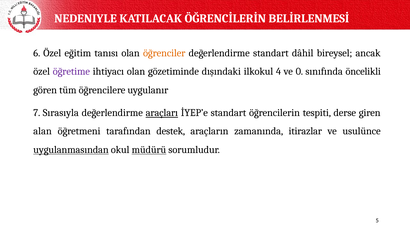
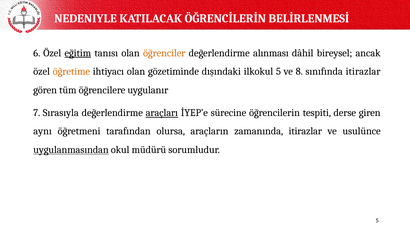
eğitim underline: none -> present
değerlendirme standart: standart -> alınması
öğretime colour: purple -> orange
ilkokul 4: 4 -> 5
0: 0 -> 8
sınıfında öncelikli: öncelikli -> itirazlar
İYEP’e standart: standart -> sürecine
alan: alan -> aynı
destek: destek -> olursa
müdürü underline: present -> none
